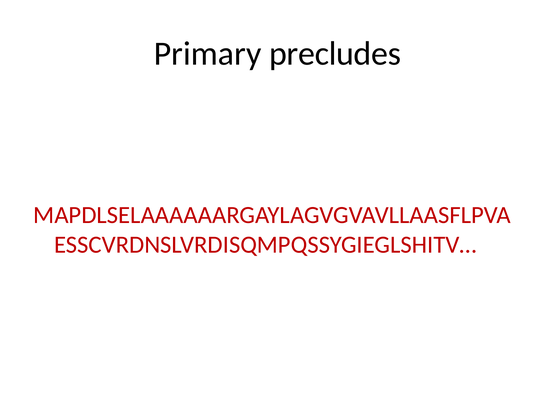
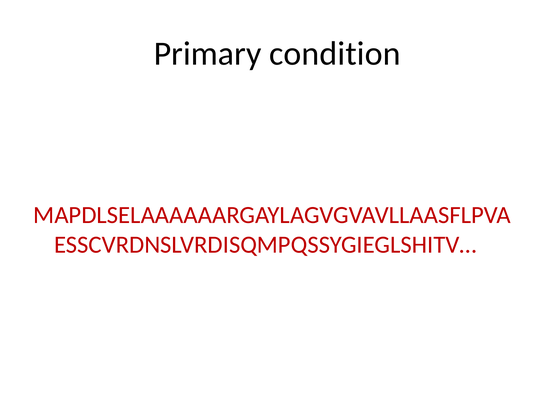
precludes: precludes -> condition
